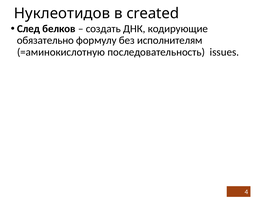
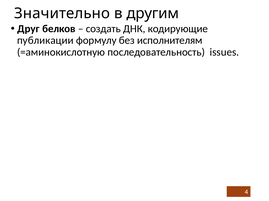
Нуклеотидов: Нуклеотидов -> Значительно
created: created -> другим
След: След -> Друг
обязательно: обязательно -> публикации
